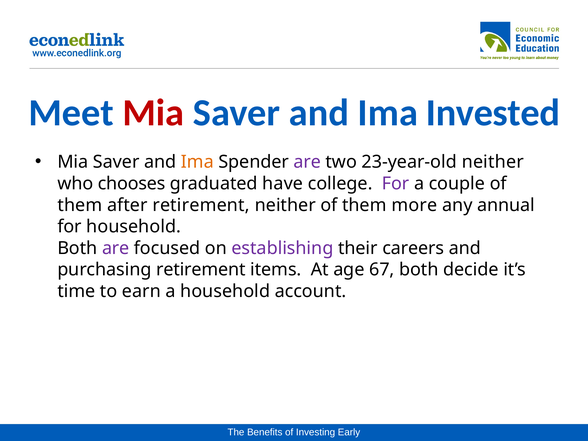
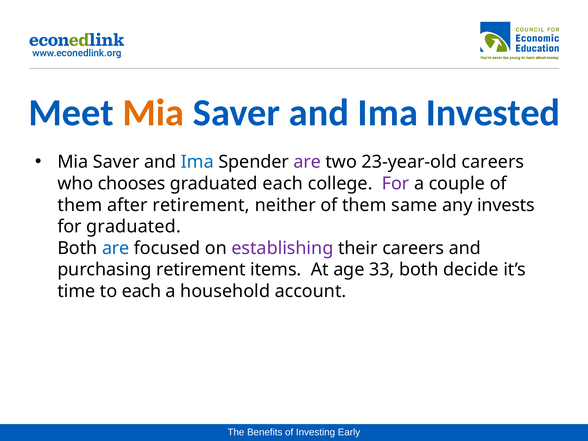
Mia at (153, 113) colour: red -> orange
Ima at (197, 162) colour: orange -> blue
23-year-old neither: neither -> careers
graduated have: have -> each
more: more -> same
annual: annual -> invests
for household: household -> graduated
are at (116, 248) colour: purple -> blue
67: 67 -> 33
to earn: earn -> each
